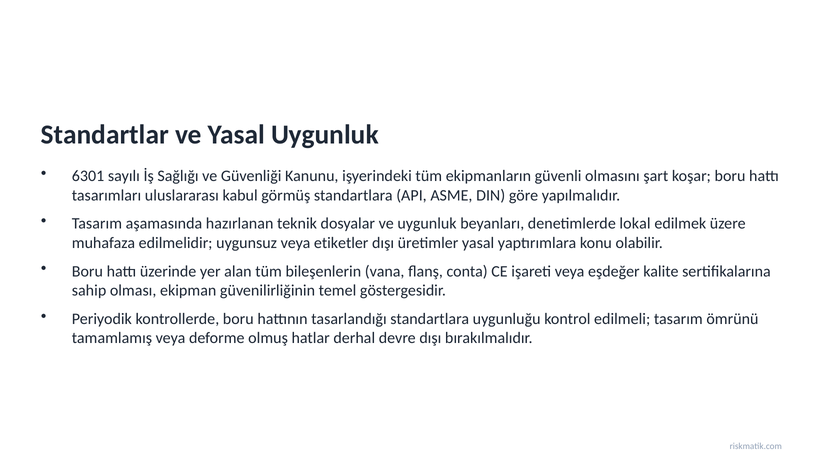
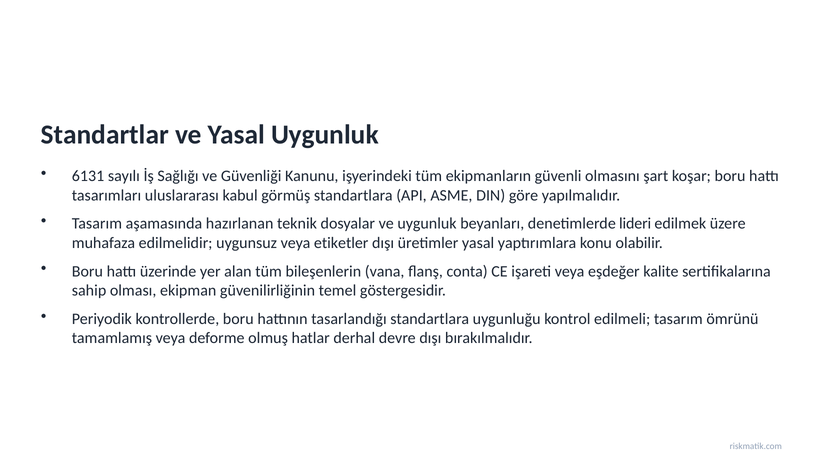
6301: 6301 -> 6131
lokal: lokal -> lideri
